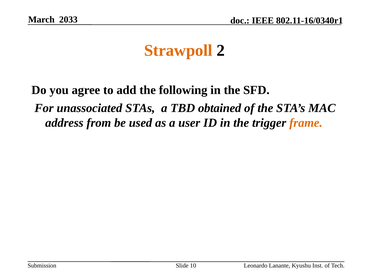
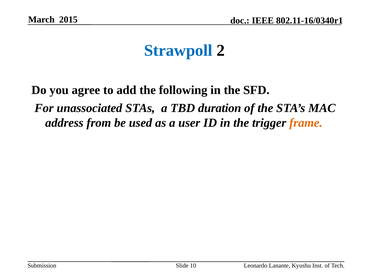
2033: 2033 -> 2015
Strawpoll colour: orange -> blue
obtained: obtained -> duration
